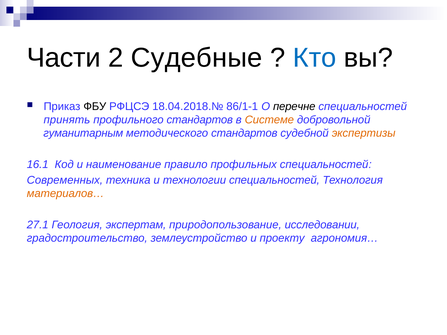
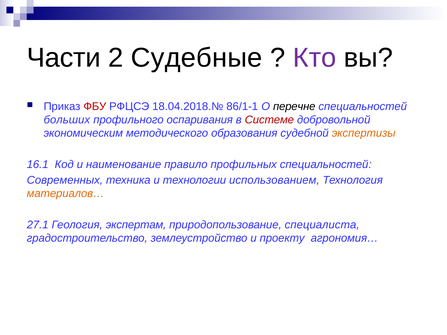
Кто colour: blue -> purple
ФБУ colour: black -> red
принять: принять -> больших
профильного стандартов: стандартов -> оспаривания
Системе colour: orange -> red
гуманитарным: гуманитарным -> экономическим
методического стандартов: стандартов -> образования
технологии специальностей: специальностей -> использованием
исследовании: исследовании -> специалиста
